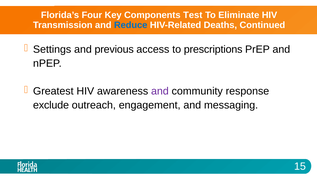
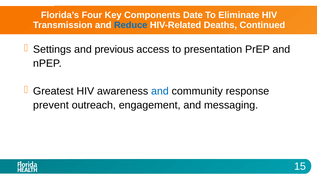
Test: Test -> Date
prescriptions: prescriptions -> presentation
and at (160, 91) colour: purple -> blue
exclude: exclude -> prevent
